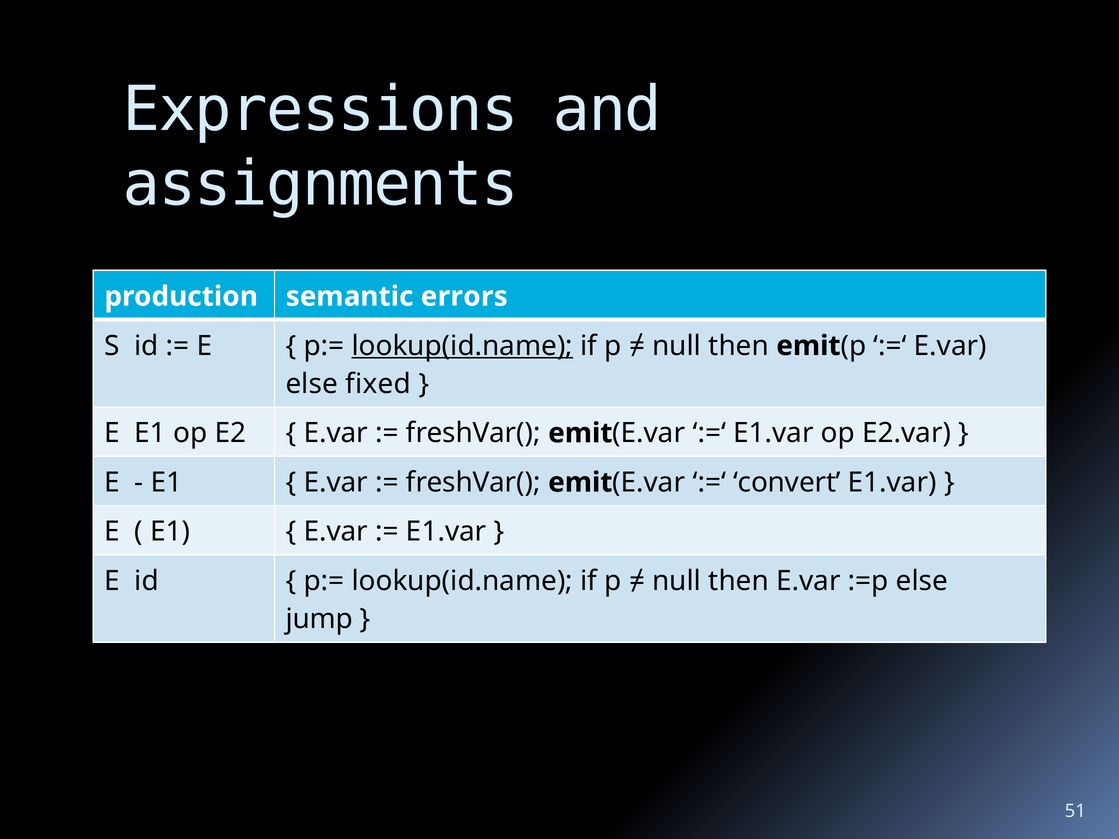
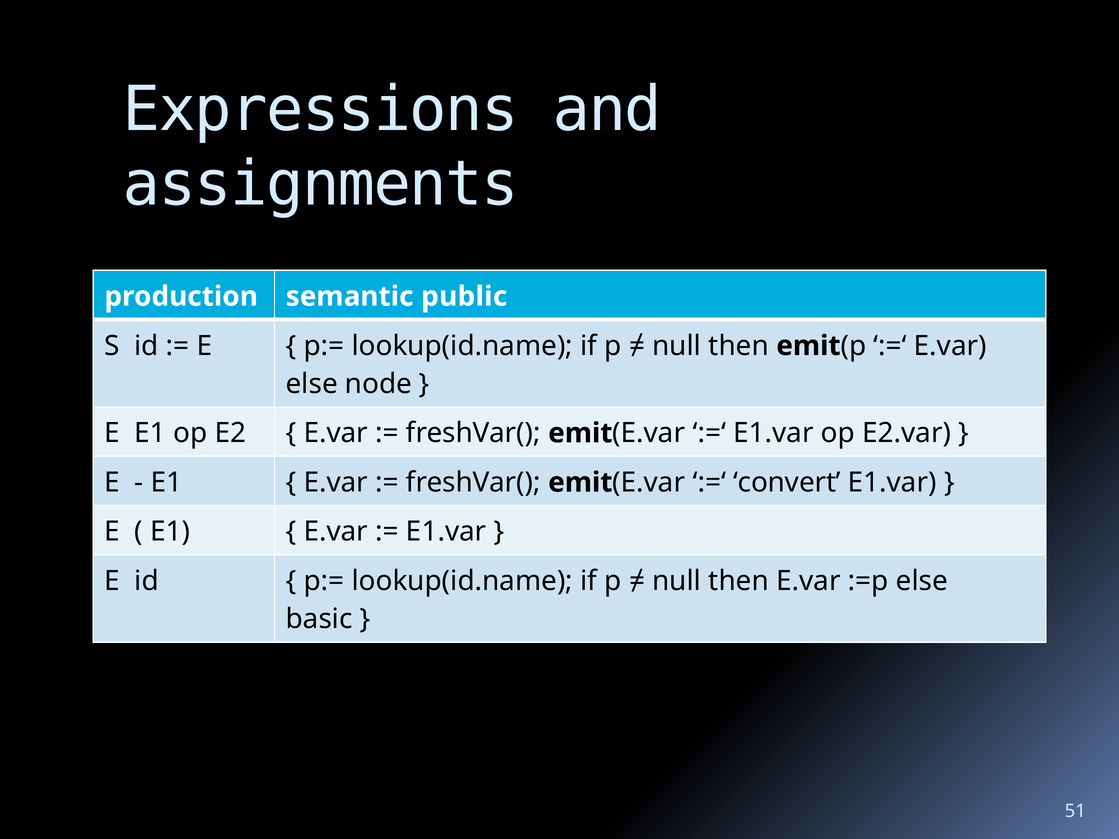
errors: errors -> public
lookup(id.name at (462, 346) underline: present -> none
fixed: fixed -> node
jump: jump -> basic
